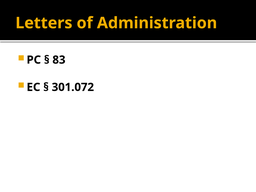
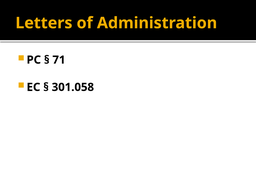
83: 83 -> 71
301.072: 301.072 -> 301.058
